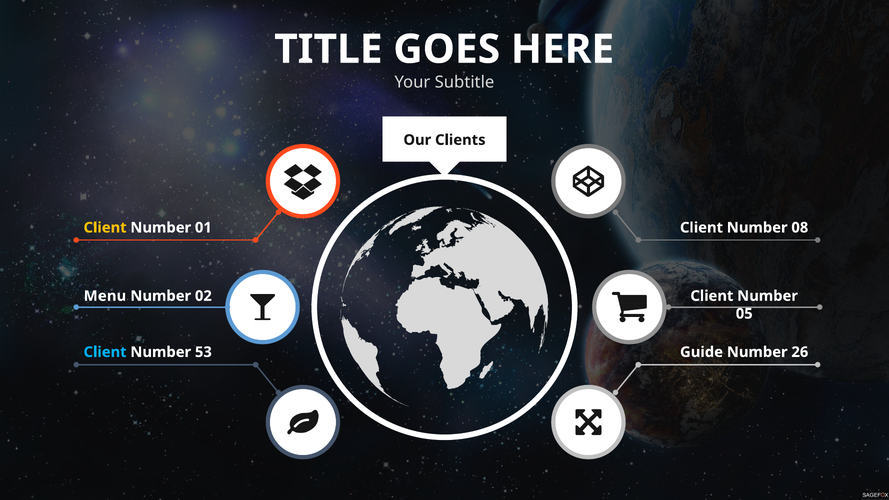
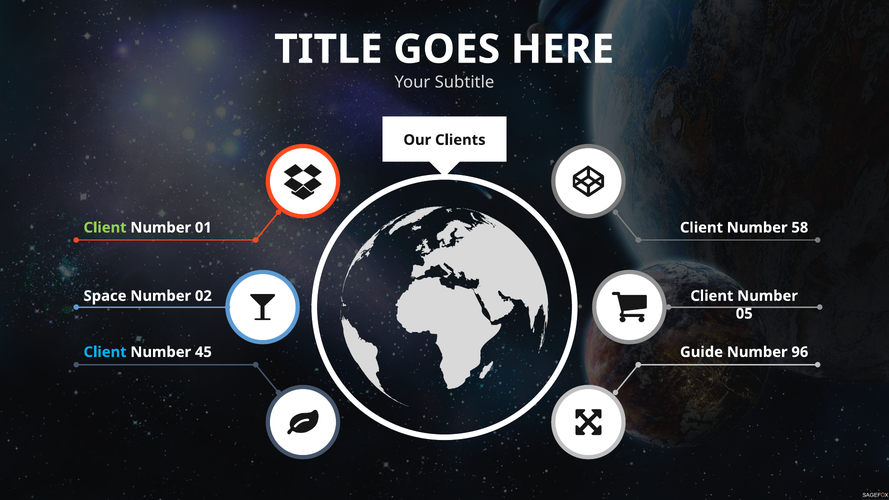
Client at (105, 228) colour: yellow -> light green
08: 08 -> 58
Menu: Menu -> Space
53: 53 -> 45
26: 26 -> 96
